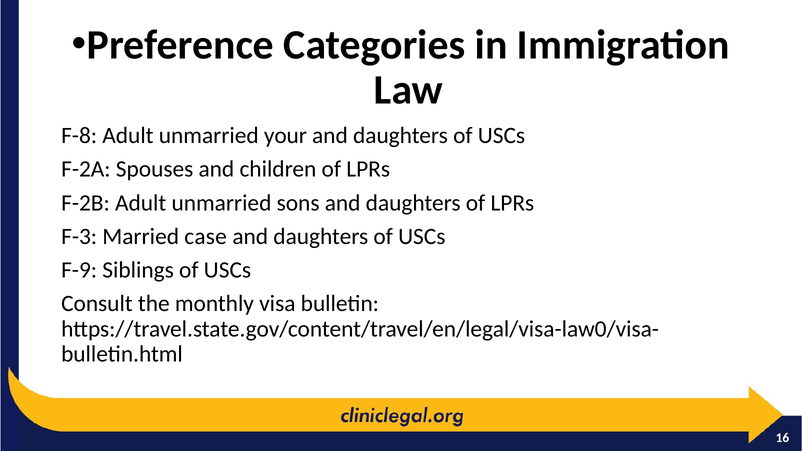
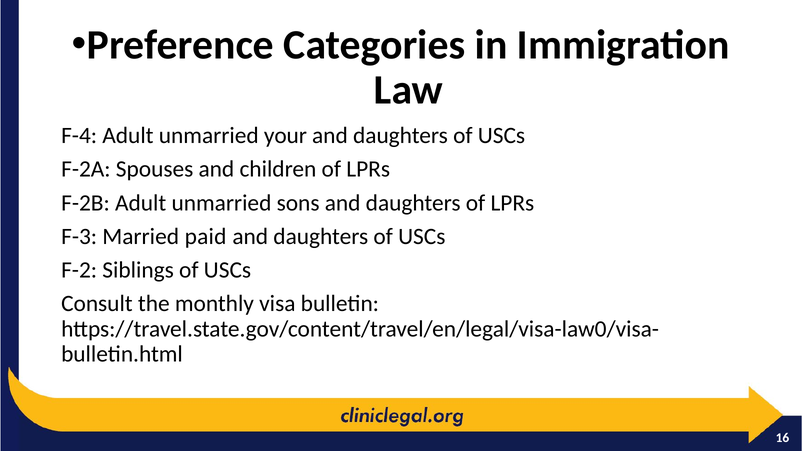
F-8: F-8 -> F-4
case: case -> paid
F-9: F-9 -> F-2
